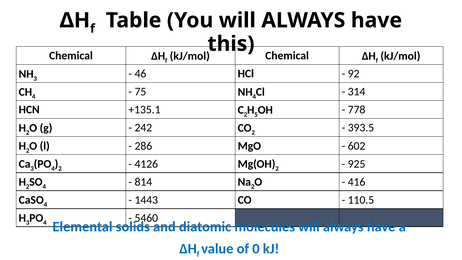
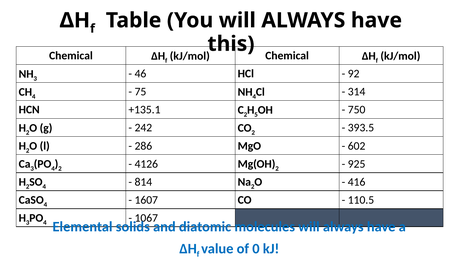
778: 778 -> 750
1443: 1443 -> 1607
5460: 5460 -> 1067
